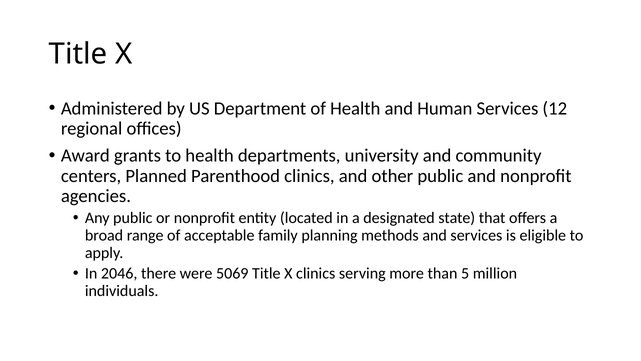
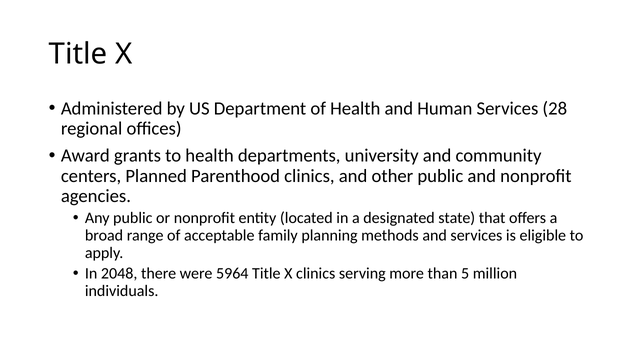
12: 12 -> 28
2046: 2046 -> 2048
5069: 5069 -> 5964
